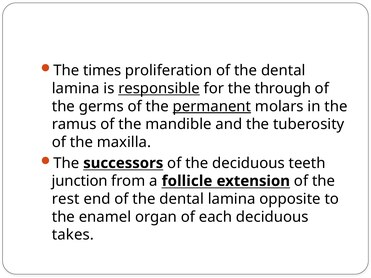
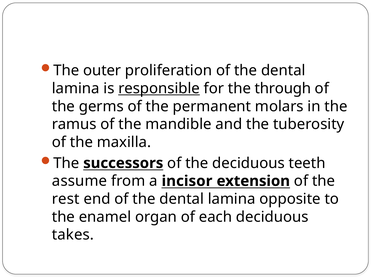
times: times -> outer
permanent underline: present -> none
junction: junction -> assume
follicle: follicle -> incisor
